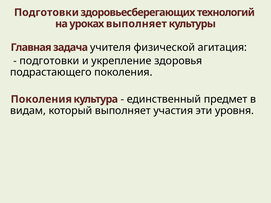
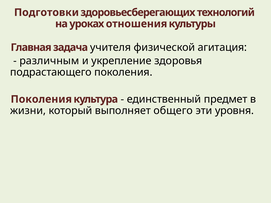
уроках выполняет: выполняет -> отношения
подготовки at (49, 61): подготовки -> различным
видам: видам -> жизни
участия: участия -> общего
